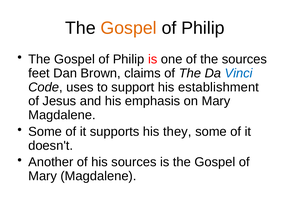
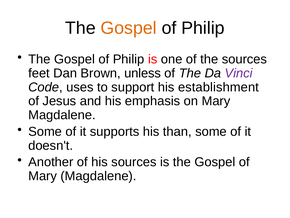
claims: claims -> unless
Vinci colour: blue -> purple
they: they -> than
